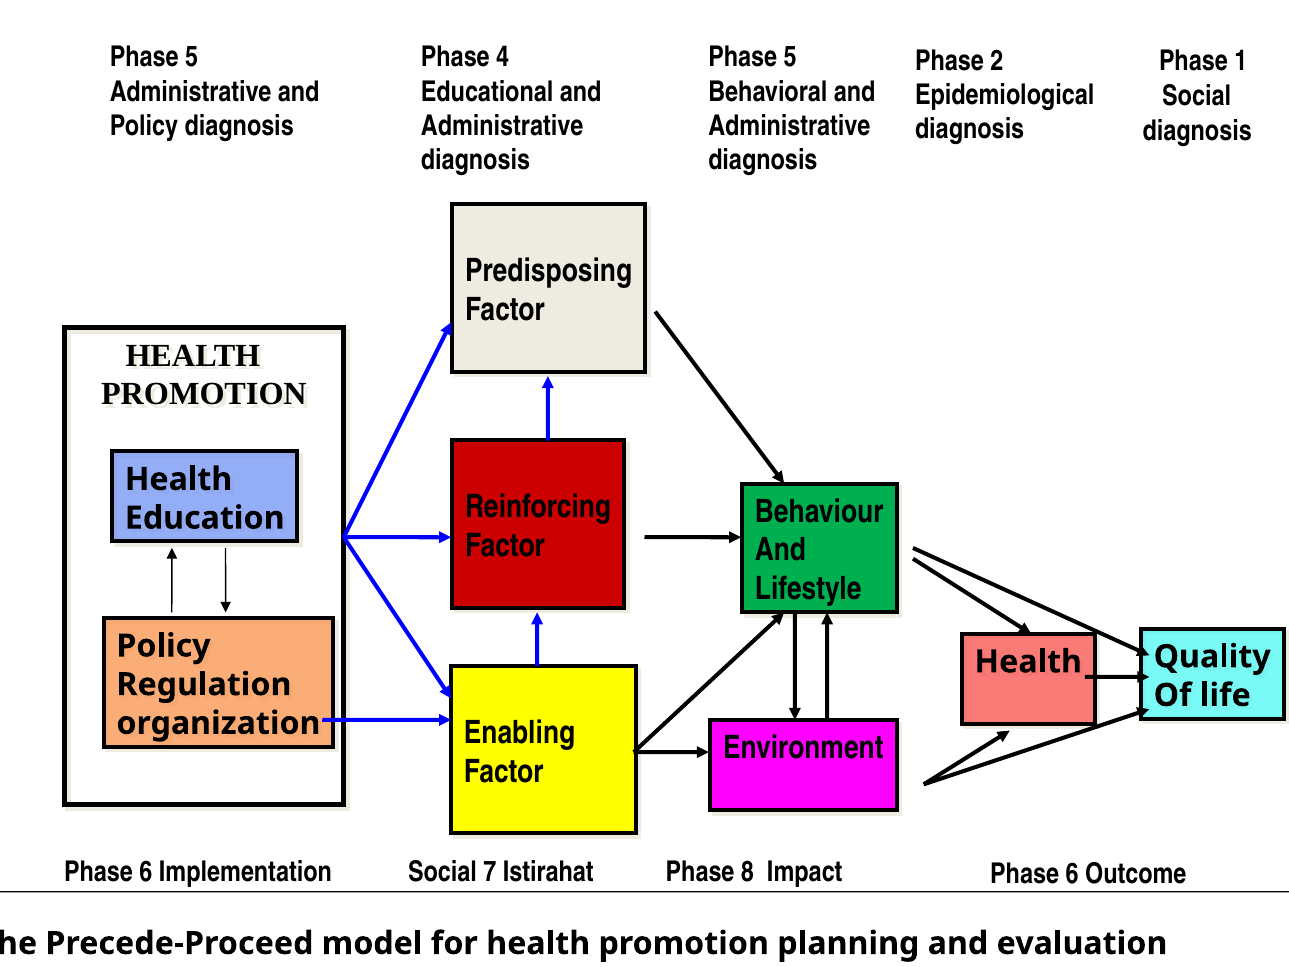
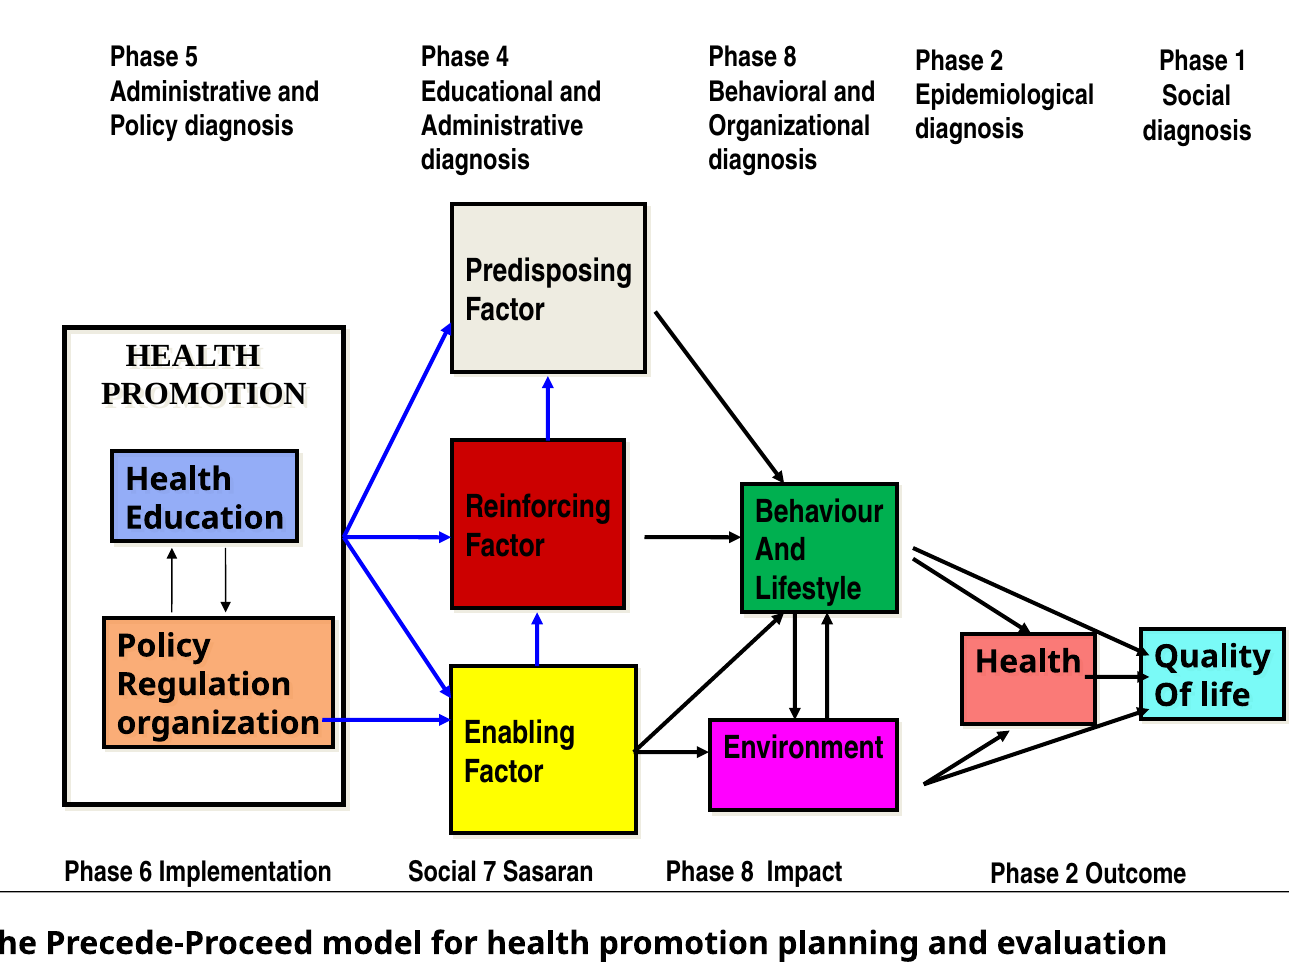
5 at (790, 57): 5 -> 8
Administrative at (789, 126): Administrative -> Organizational
Istirahat: Istirahat -> Sasaran
Impact Phase 6: 6 -> 2
